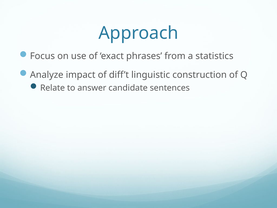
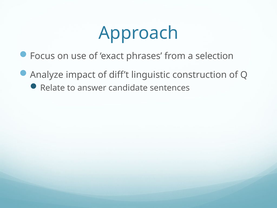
statistics: statistics -> selection
